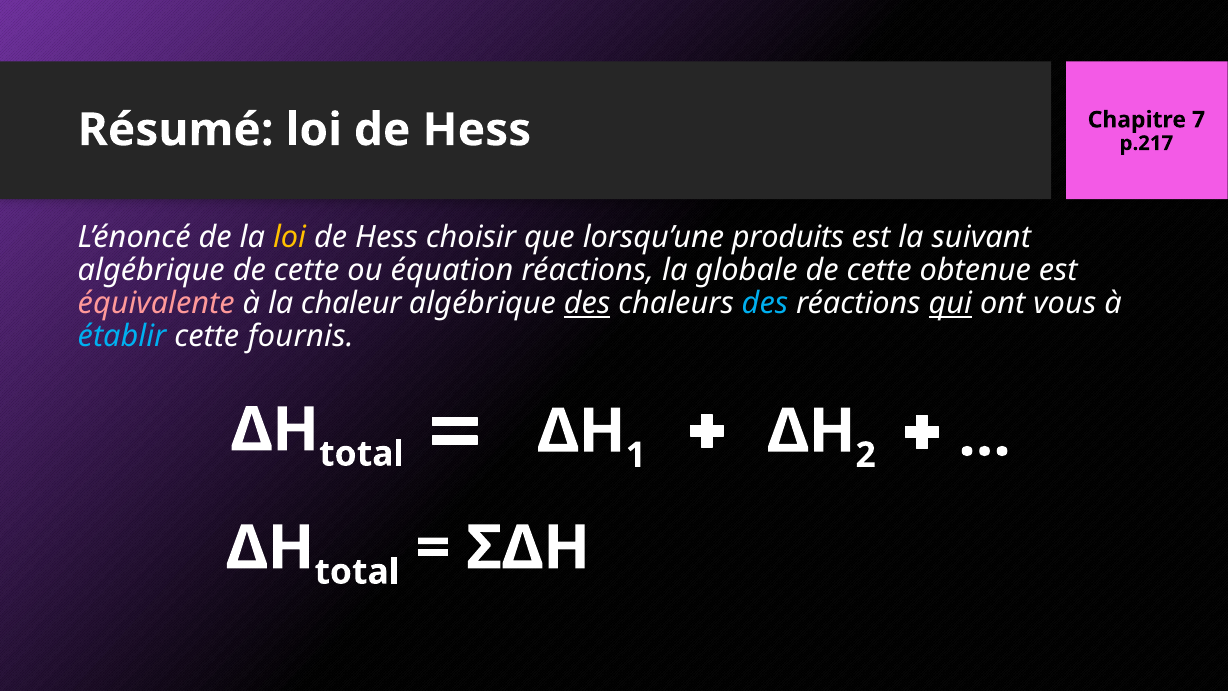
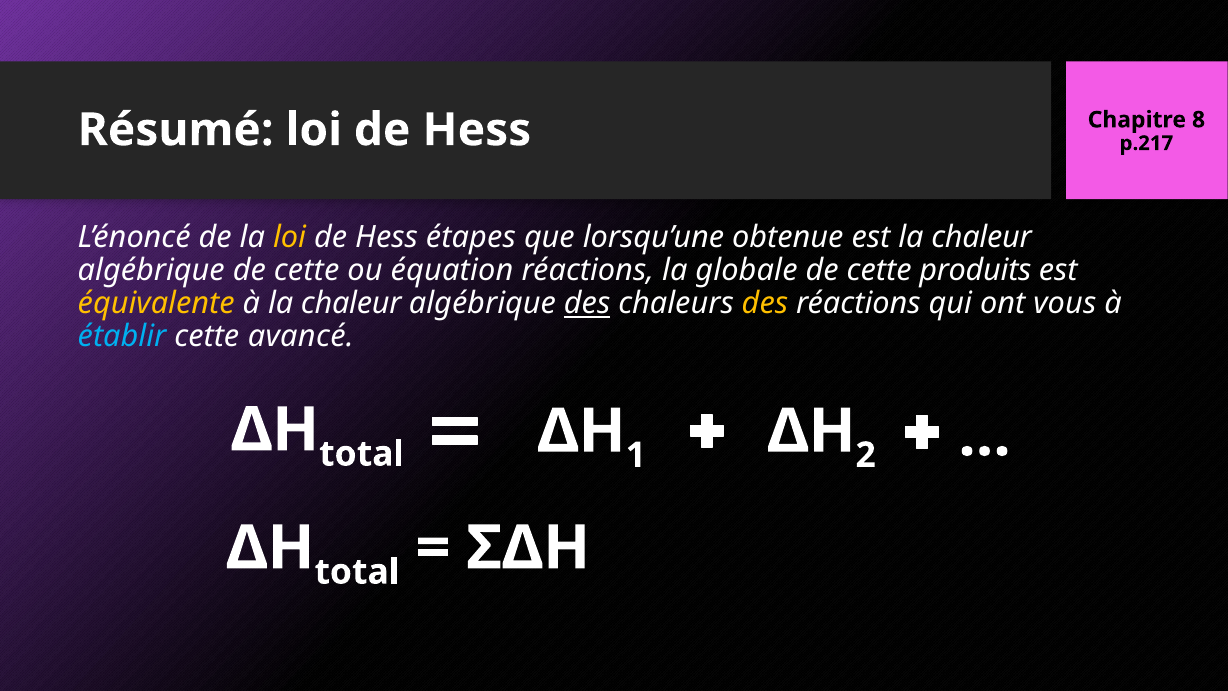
7: 7 -> 8
choisir: choisir -> étapes
produits: produits -> obtenue
est la suivant: suivant -> chaleur
obtenue: obtenue -> produits
équivalente colour: pink -> yellow
des at (765, 303) colour: light blue -> yellow
qui underline: present -> none
fournis: fournis -> avancé
